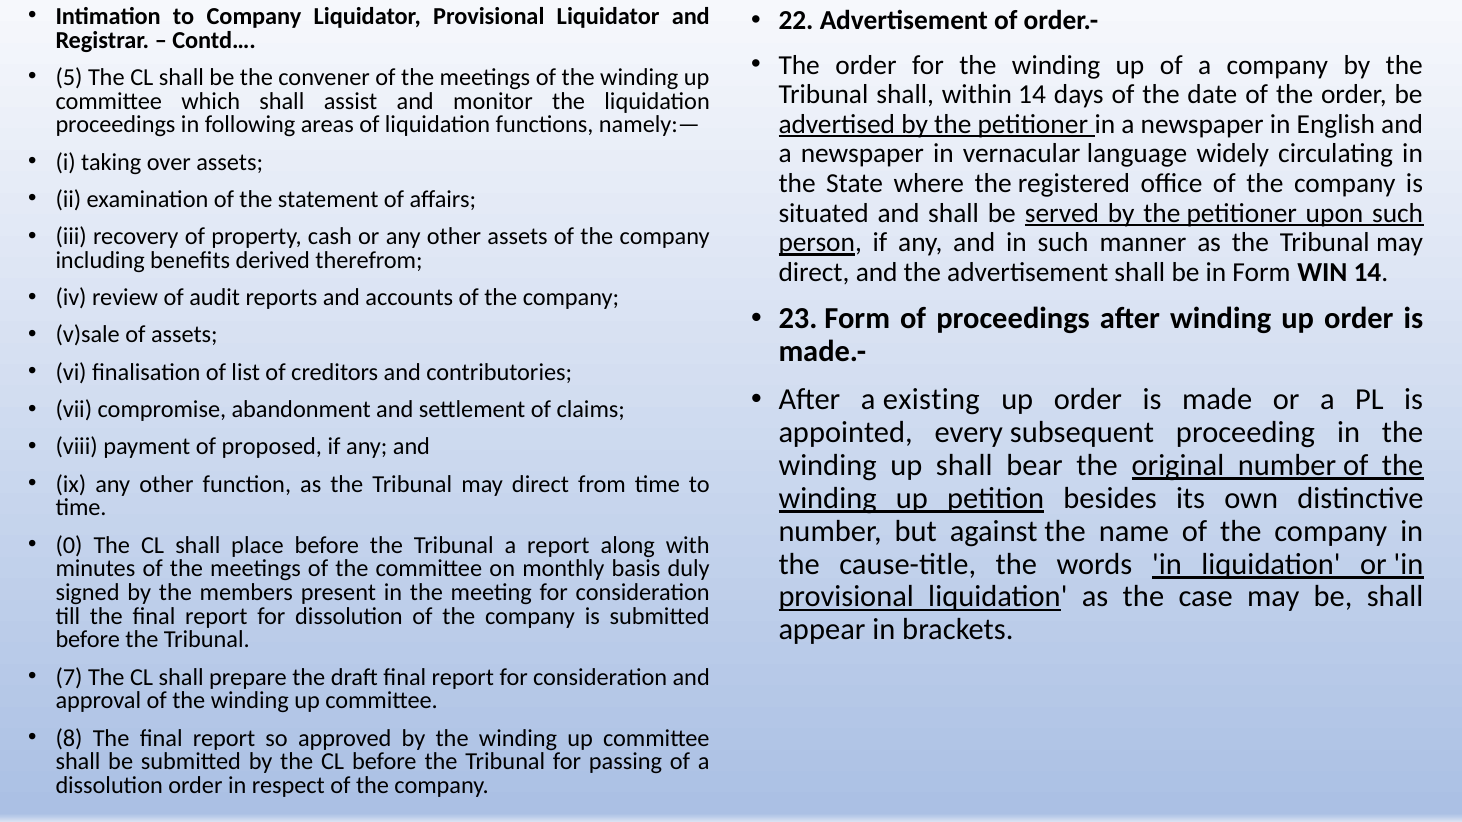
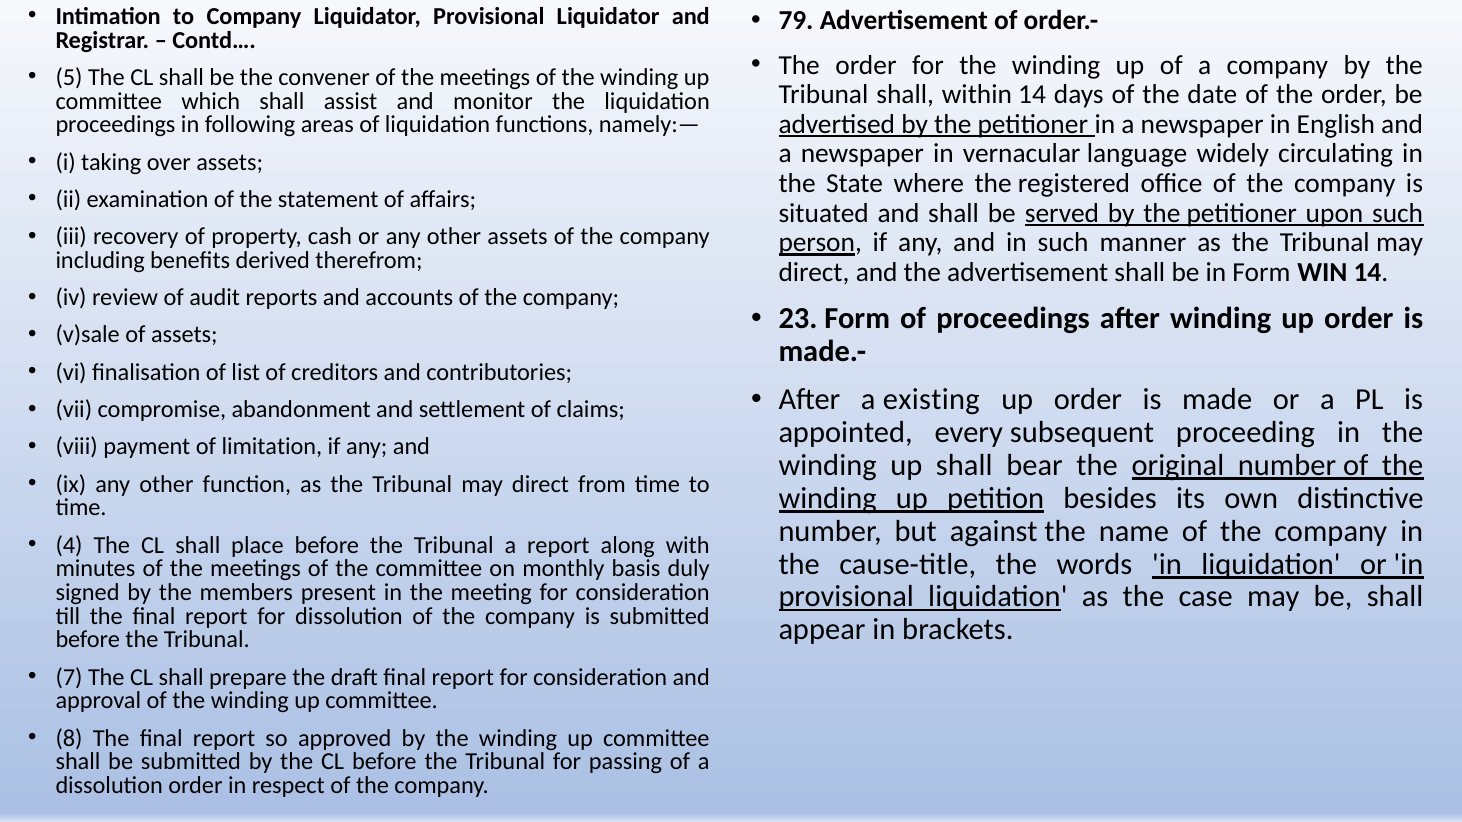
22: 22 -> 79
proposed: proposed -> limitation
0: 0 -> 4
